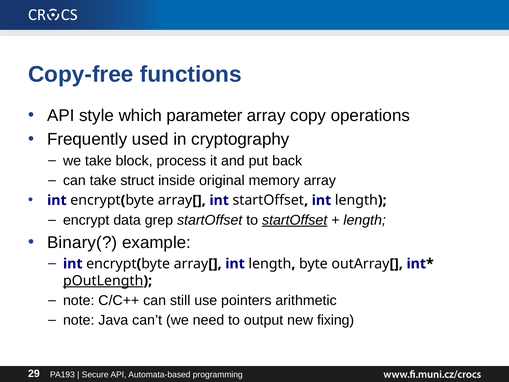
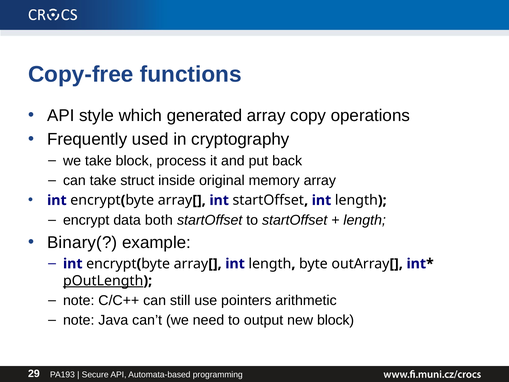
parameter: parameter -> generated
grep: grep -> both
startOffset at (295, 220) underline: present -> none
new fixing: fixing -> block
